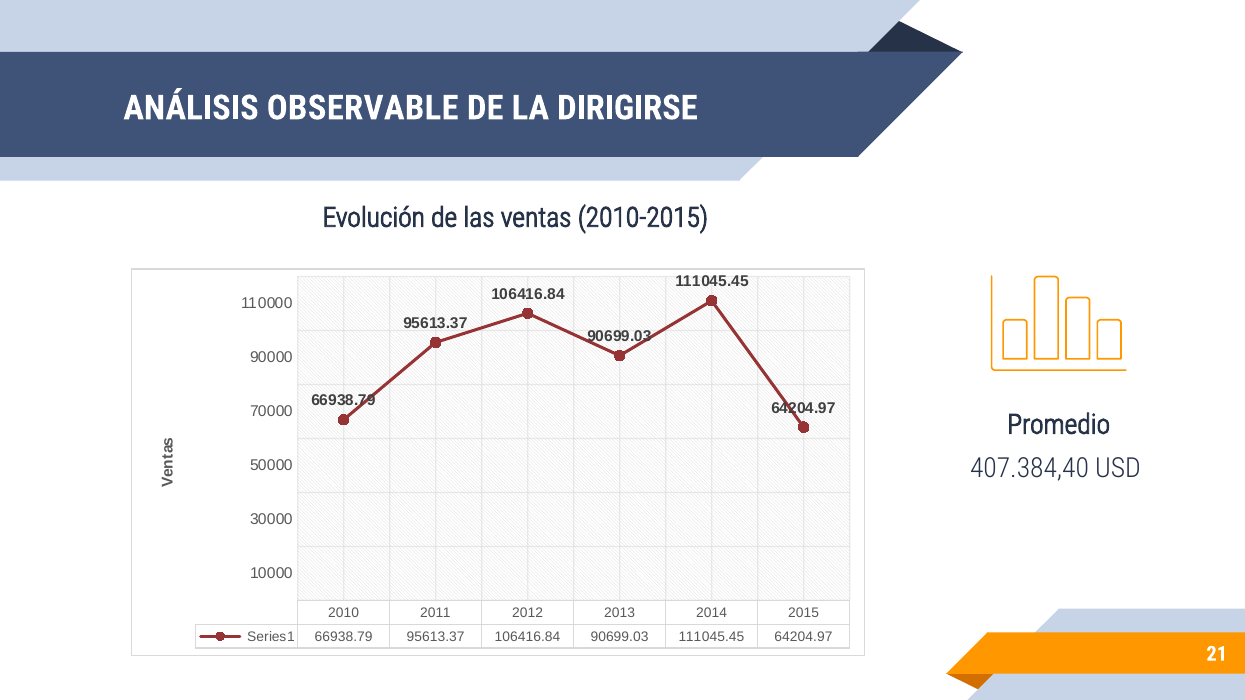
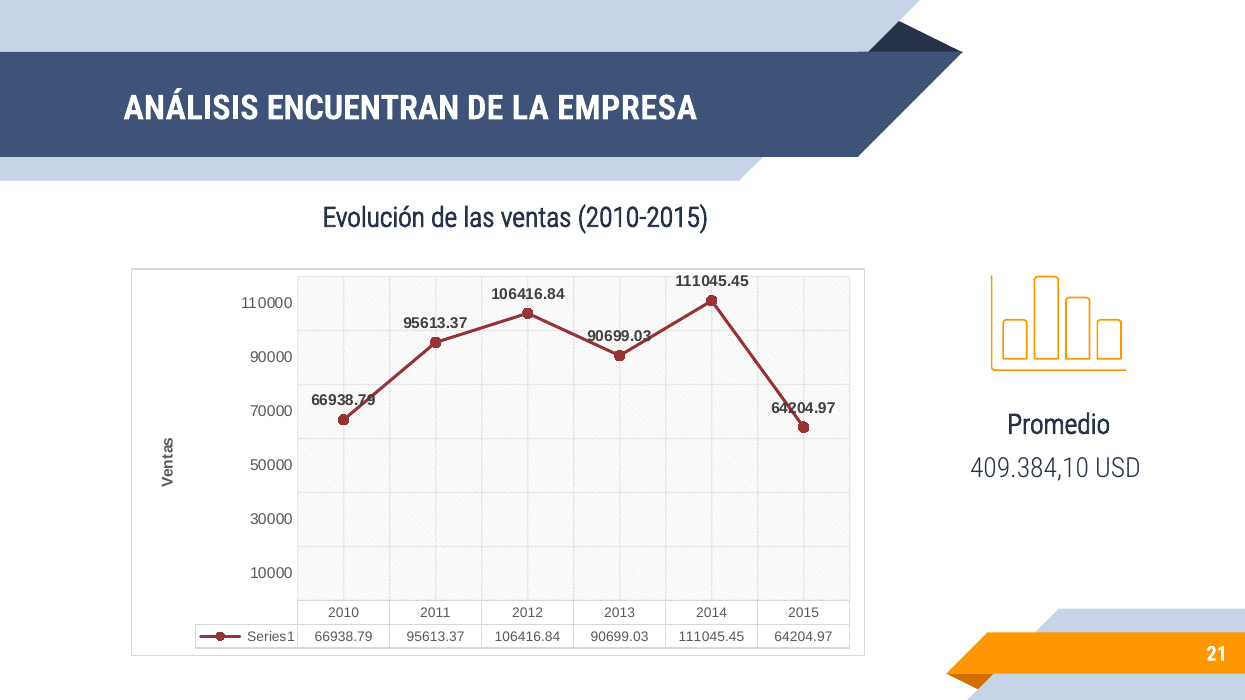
OBSERVABLE: OBSERVABLE -> ENCUENTRAN
DIRIGIRSE: DIRIGIRSE -> EMPRESA
407.384,40: 407.384,40 -> 409.384,10
